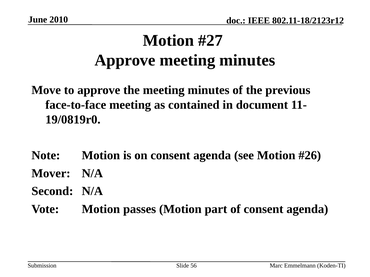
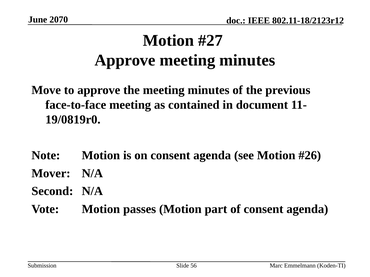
2010: 2010 -> 2070
